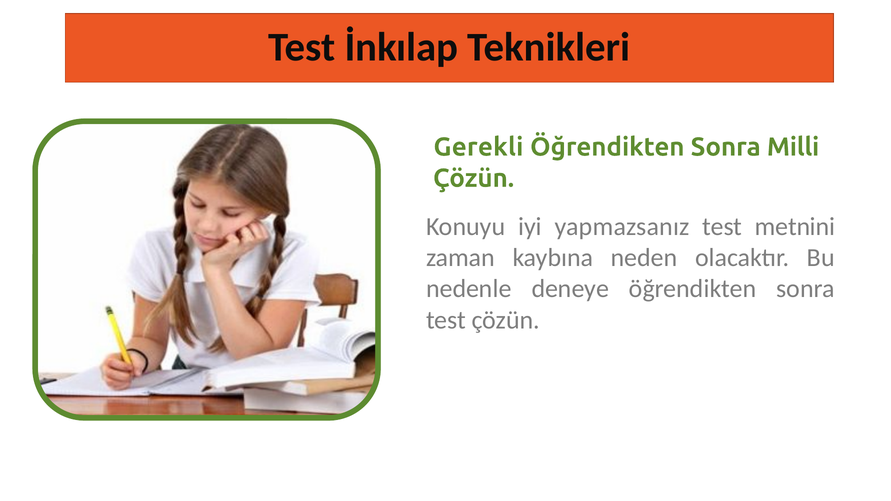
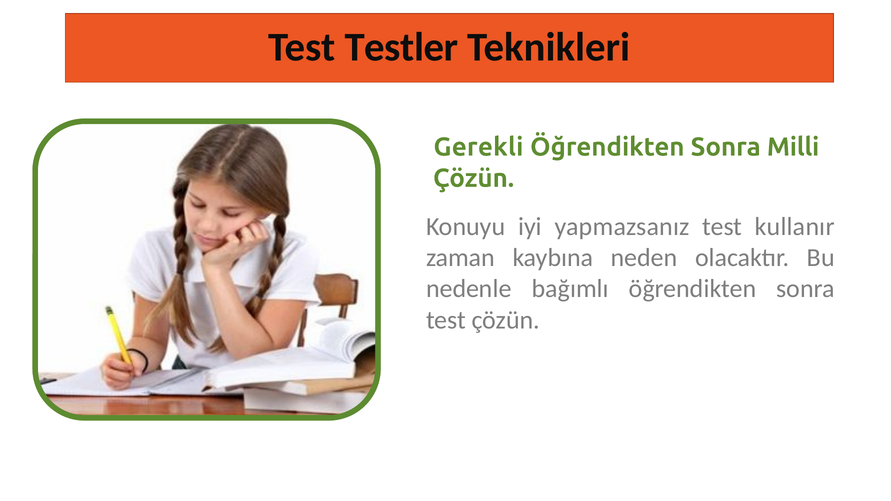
İnkılap: İnkılap -> Testler
metnini: metnini -> kullanır
deneye: deneye -> bağımlı
